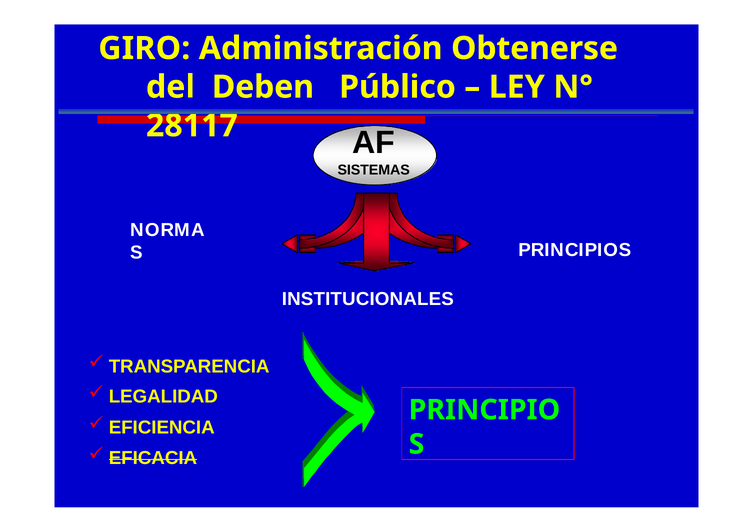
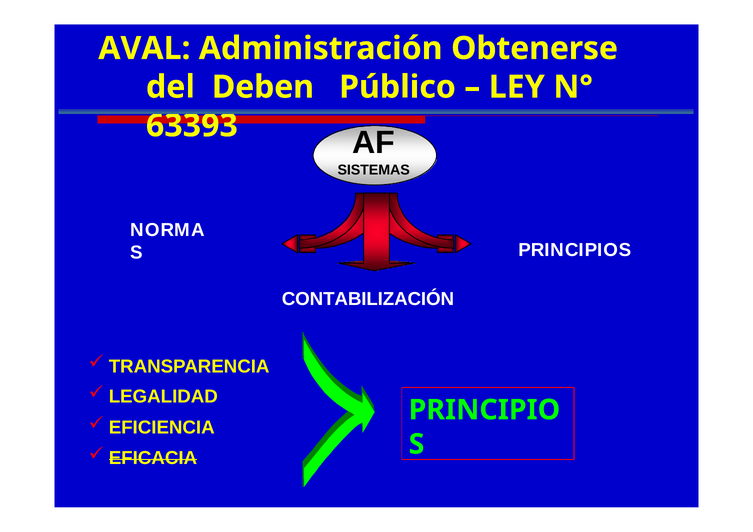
GIRO: GIRO -> AVAL
28117: 28117 -> 63393
INSTITUCIONALES: INSTITUCIONALES -> CONTABILIZACIÓN
